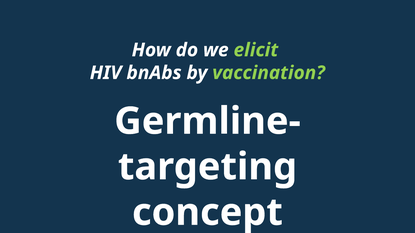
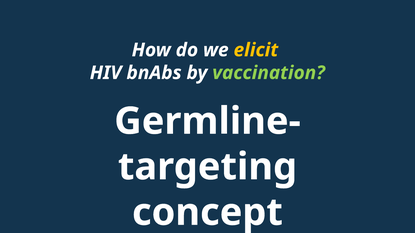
elicit colour: light green -> yellow
